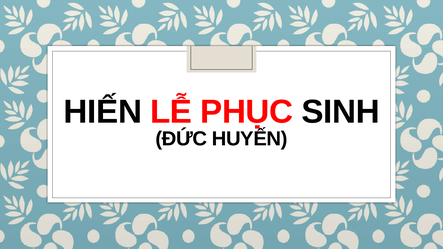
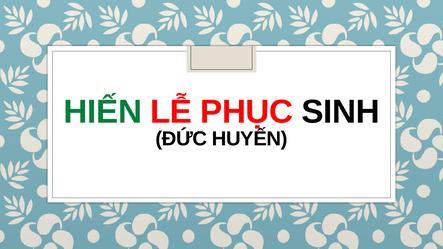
HIẾN colour: black -> green
